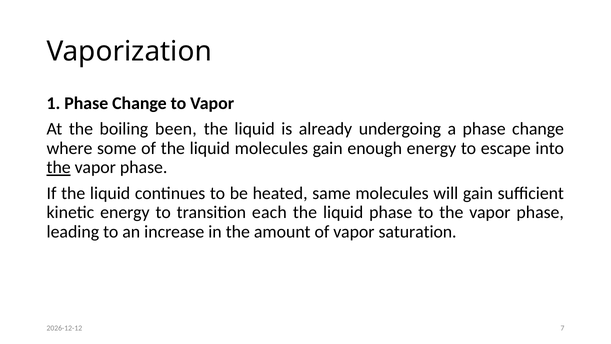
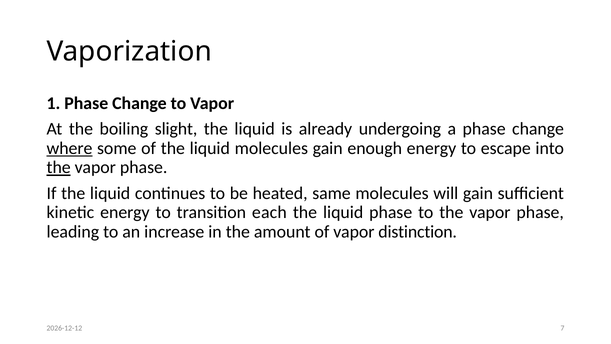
been: been -> slight
where underline: none -> present
saturation: saturation -> distinction
